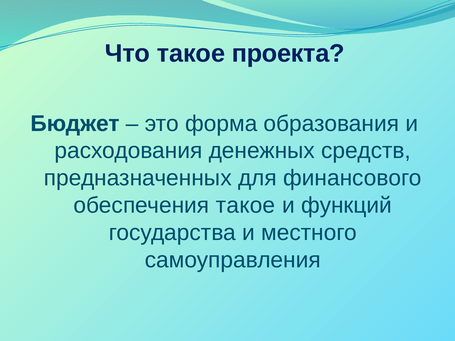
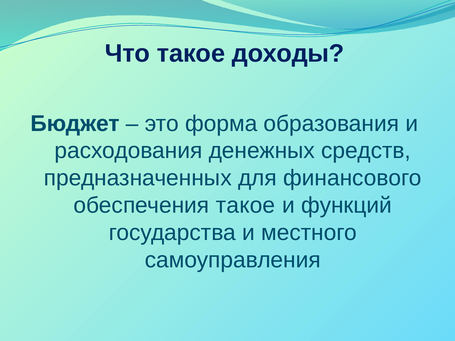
проекта: проекта -> доходы
